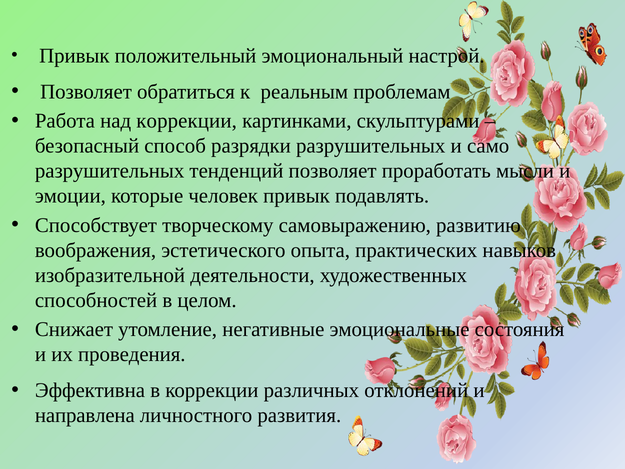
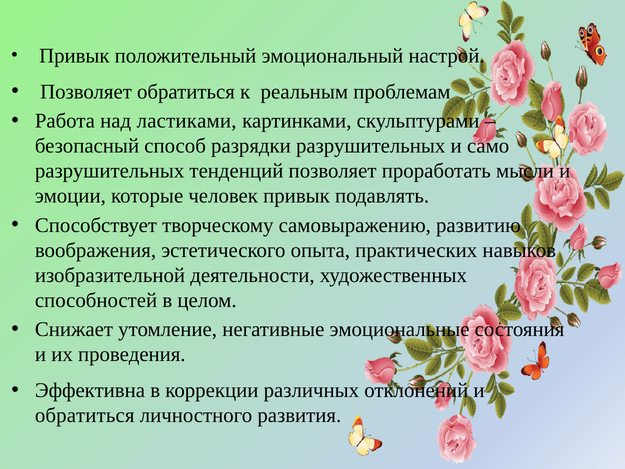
над коррекции: коррекции -> ластиками
направлена at (85, 415): направлена -> обратиться
